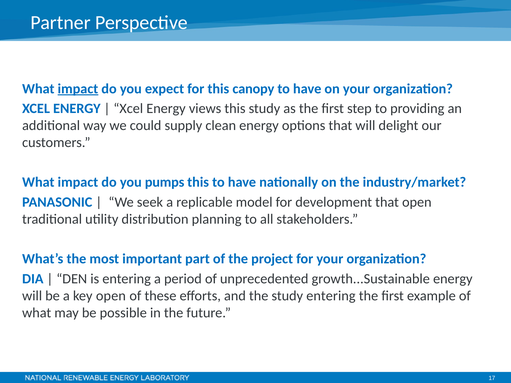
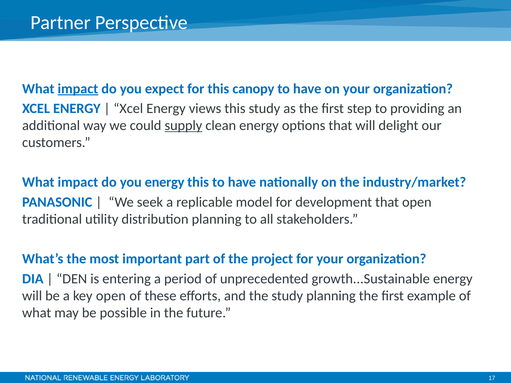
supply underline: none -> present
you pumps: pumps -> energy
study entering: entering -> planning
